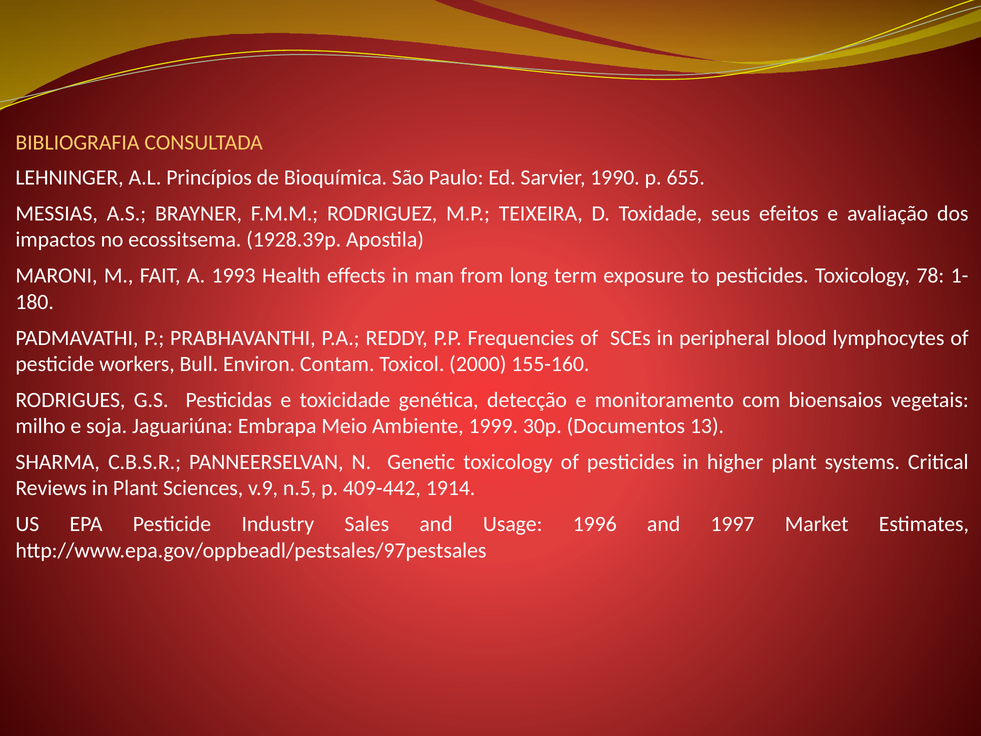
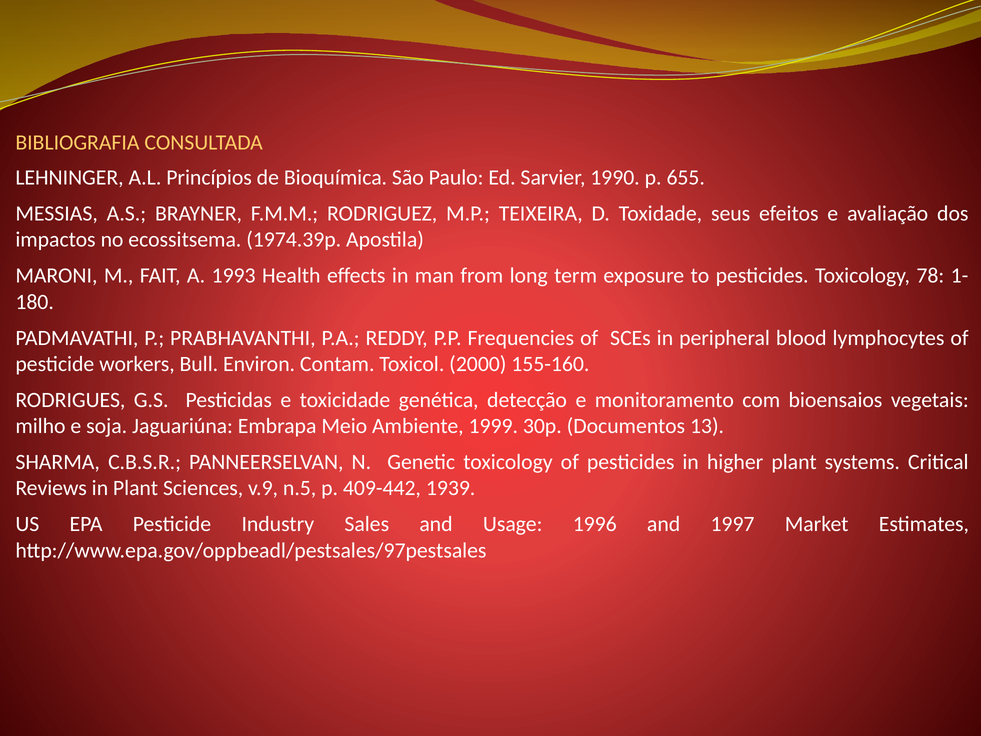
1928.39p: 1928.39p -> 1974.39p
1914: 1914 -> 1939
